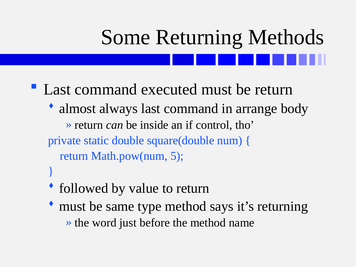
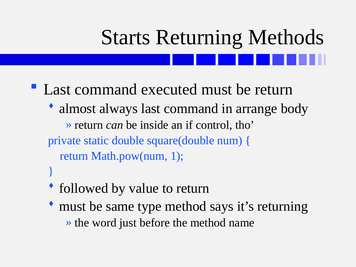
Some: Some -> Starts
5: 5 -> 1
